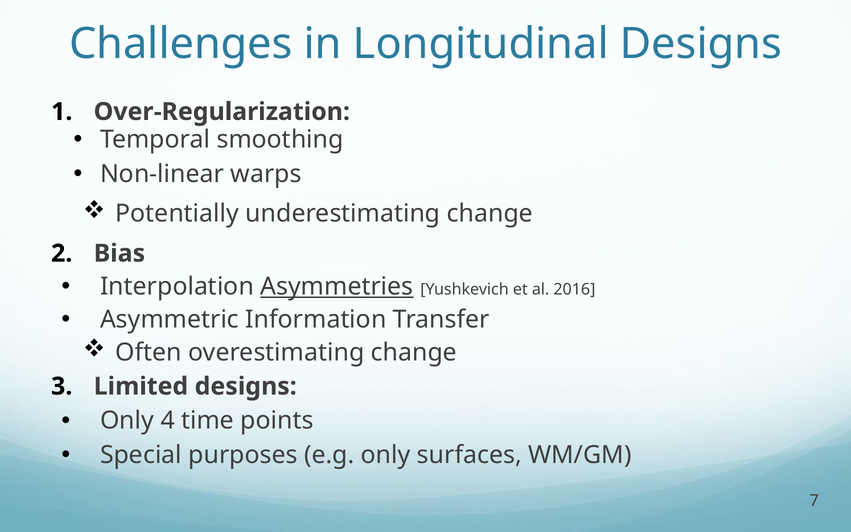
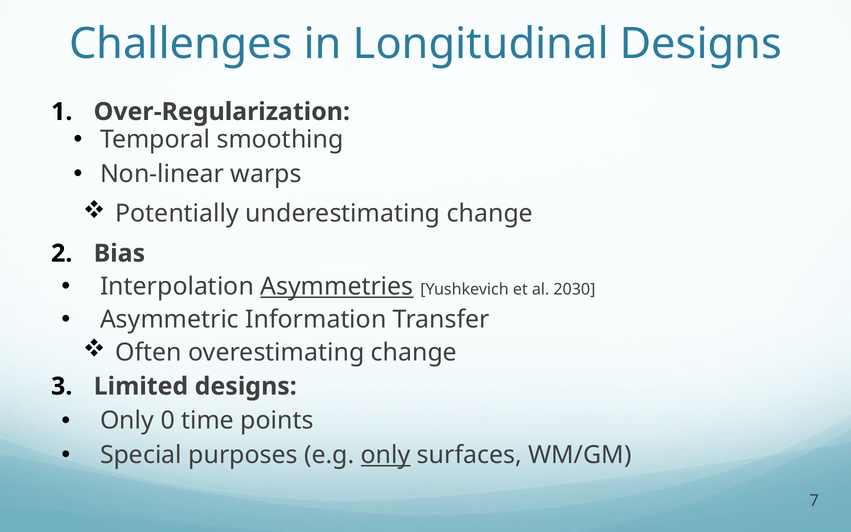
2016: 2016 -> 2030
4: 4 -> 0
only at (386, 455) underline: none -> present
